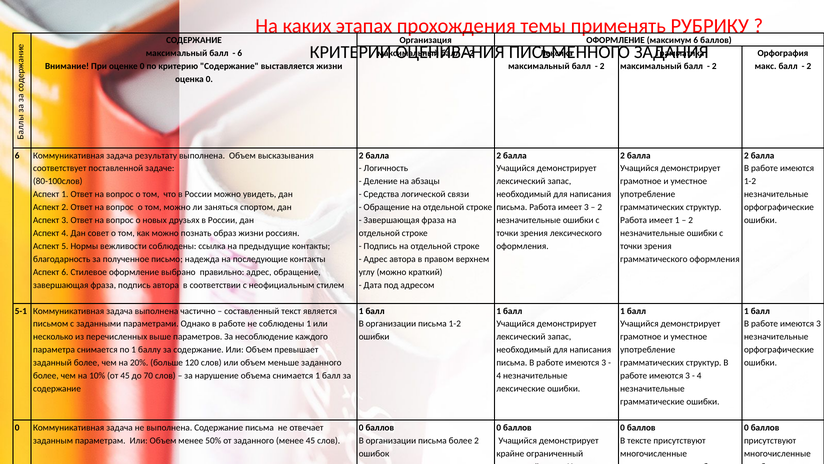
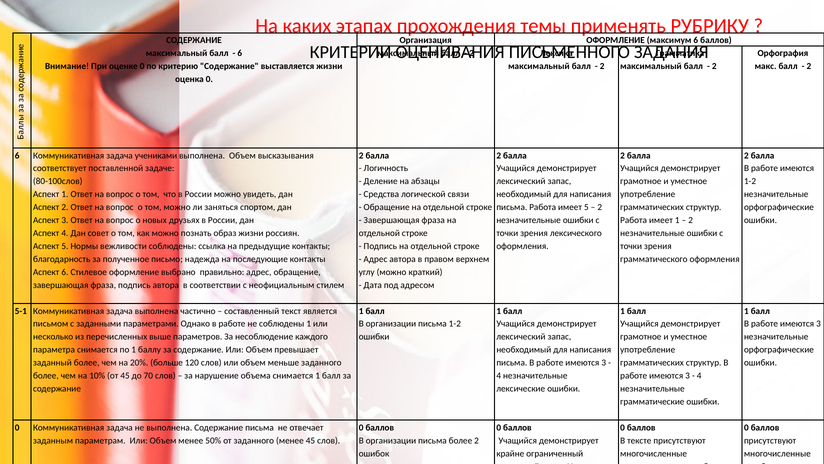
результату: результату -> учениками
имеет 3: 3 -> 5
